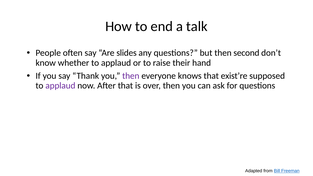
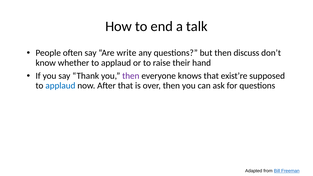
slides: slides -> write
second: second -> discuss
applaud at (60, 86) colour: purple -> blue
